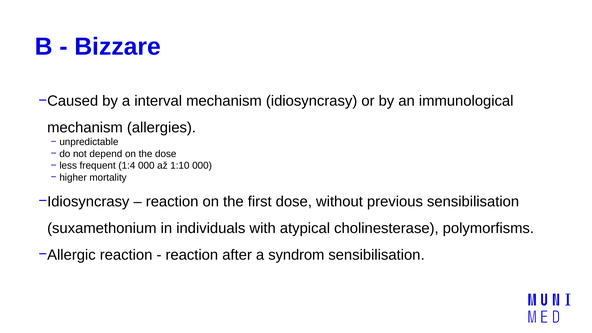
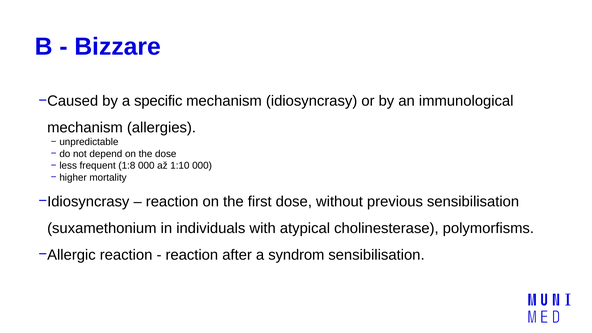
interval: interval -> specific
1:4: 1:4 -> 1:8
